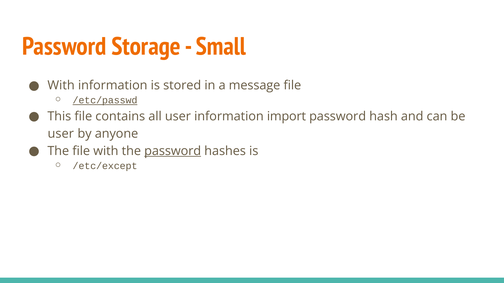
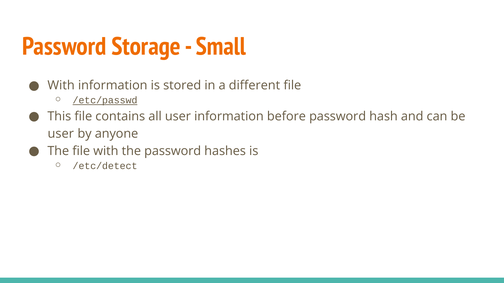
message: message -> different
import: import -> before
password at (173, 151) underline: present -> none
/etc/except: /etc/except -> /etc/detect
